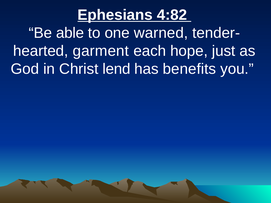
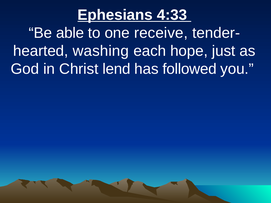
4:82: 4:82 -> 4:33
warned: warned -> receive
garment: garment -> washing
benefits: benefits -> followed
